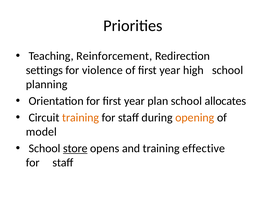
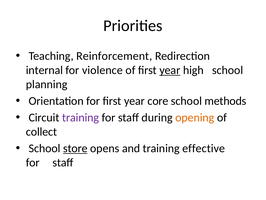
settings: settings -> internal
year at (170, 70) underline: none -> present
plan: plan -> core
allocates: allocates -> methods
training at (81, 117) colour: orange -> purple
model: model -> collect
